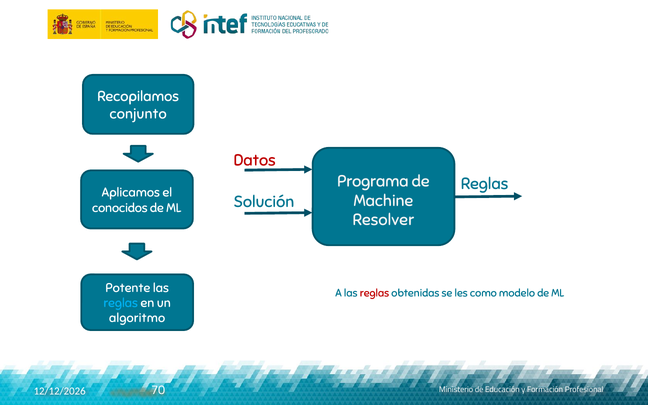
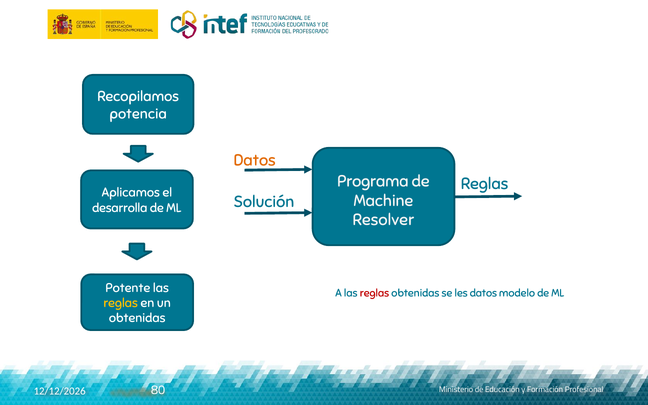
conjunto: conjunto -> potencia
Datos at (255, 161) colour: red -> orange
conocidos: conocidos -> desarrolla
les como: como -> datos
reglas at (121, 303) colour: light blue -> yellow
algoritmo at (137, 318): algoritmo -> obtenidas
70: 70 -> 80
